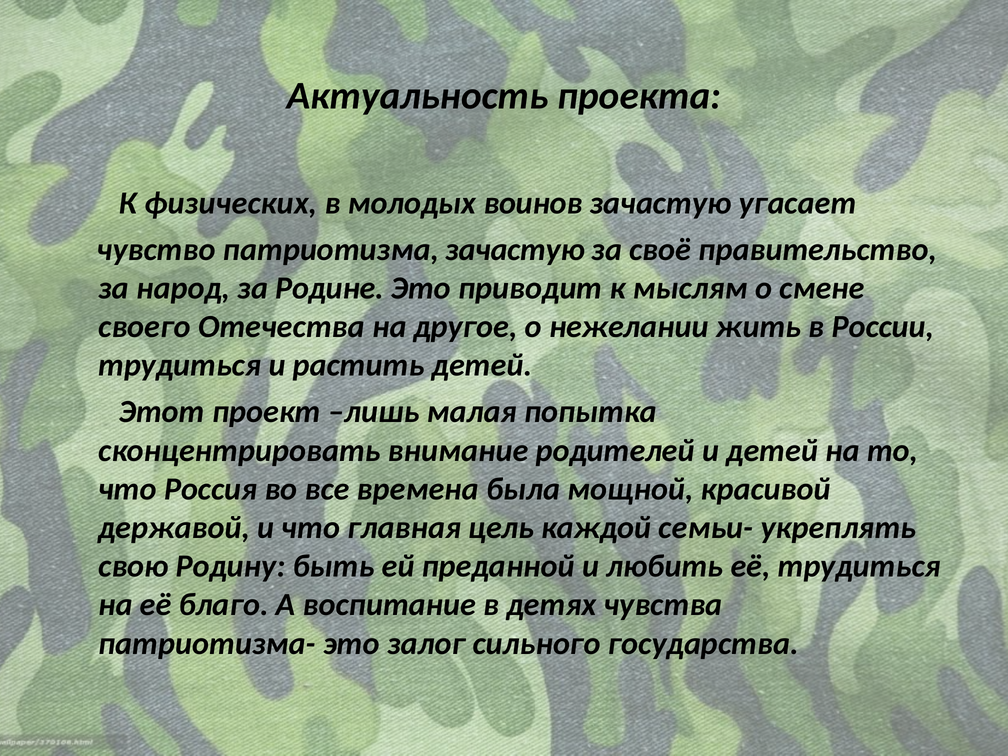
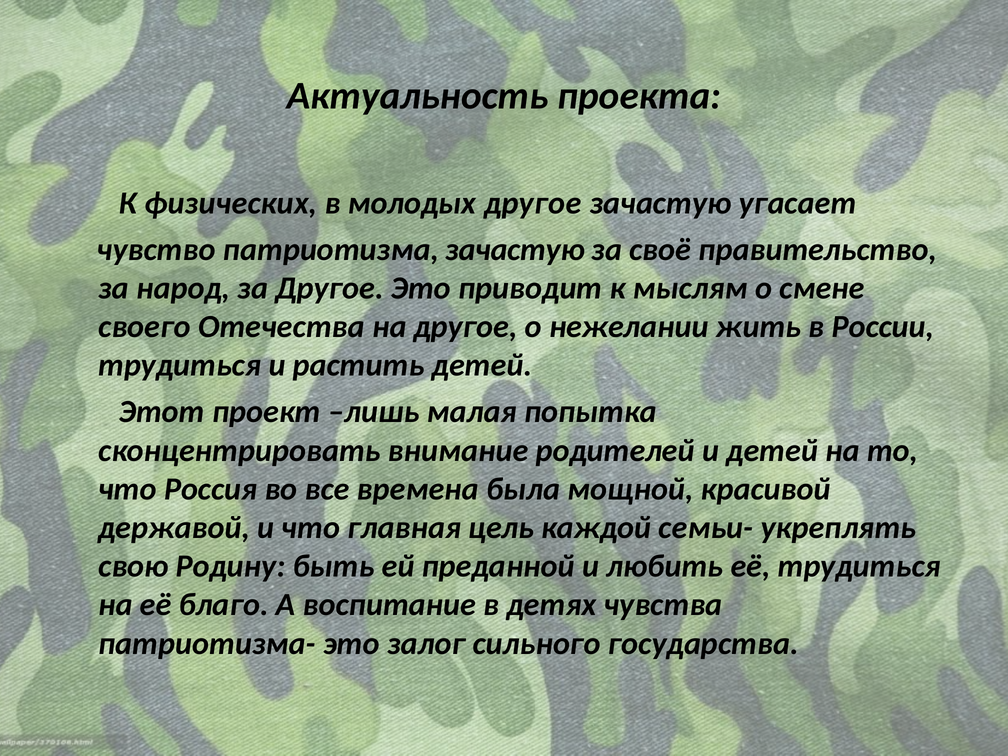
молодых воинов: воинов -> другое
за Родине: Родине -> Другое
